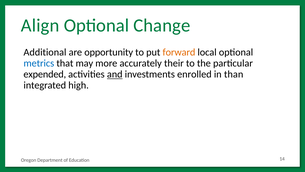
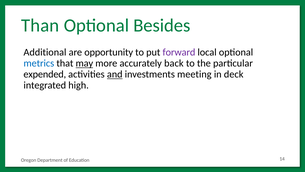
Align: Align -> Than
Change: Change -> Besides
forward colour: orange -> purple
may underline: none -> present
their: their -> back
enrolled: enrolled -> meeting
than: than -> deck
